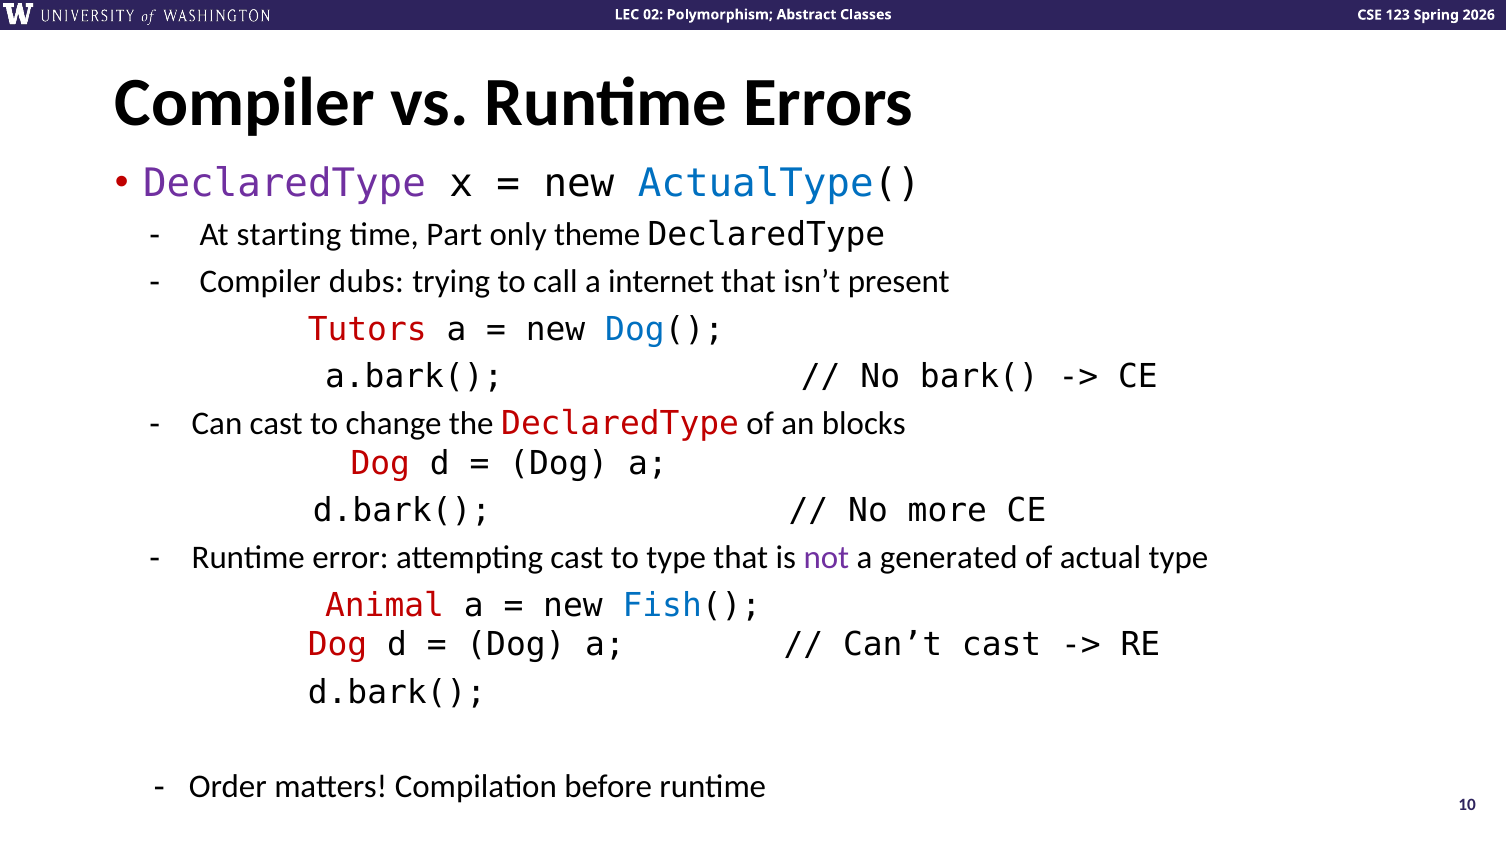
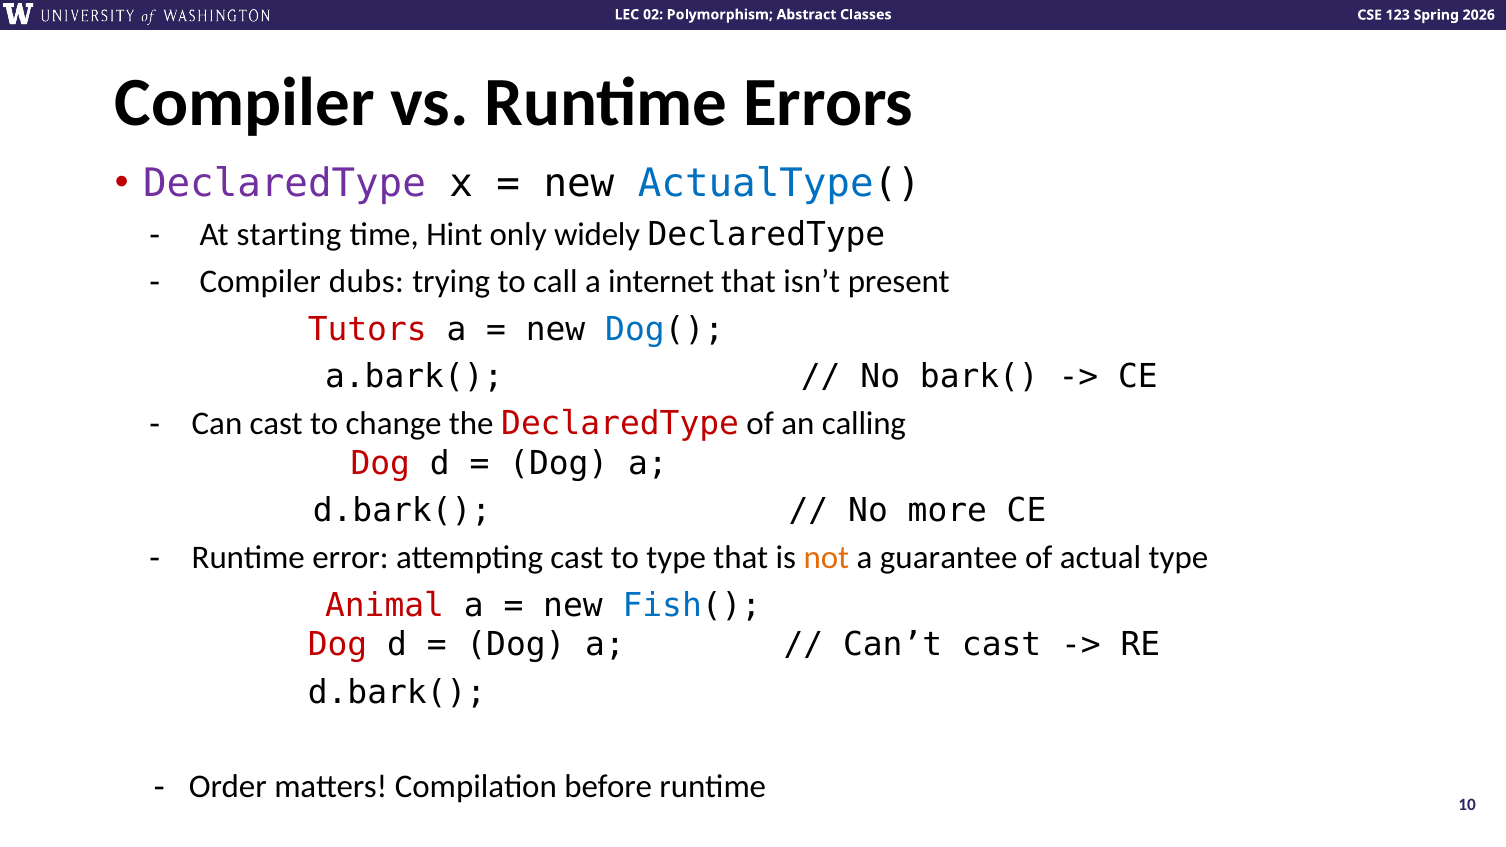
Part: Part -> Hint
theme: theme -> widely
blocks: blocks -> calling
not colour: purple -> orange
generated: generated -> guarantee
